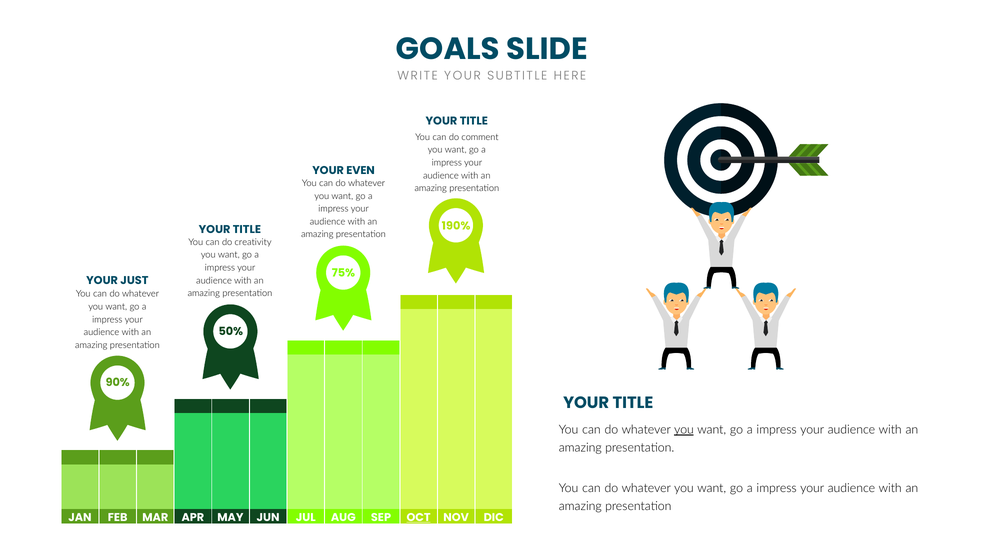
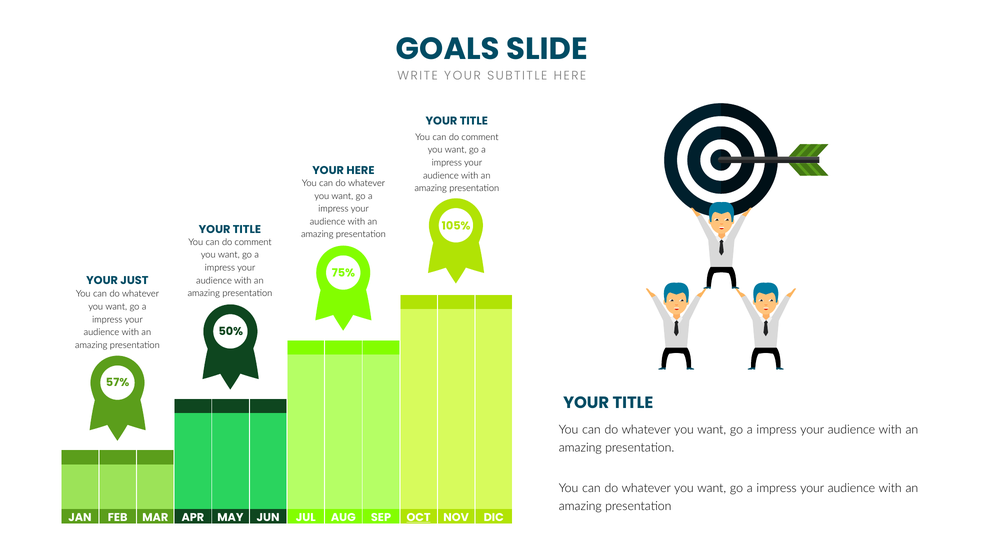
YOUR EVEN: EVEN -> HERE
190%: 190% -> 105%
creativity at (253, 242): creativity -> comment
90%: 90% -> 57%
you at (684, 429) underline: present -> none
